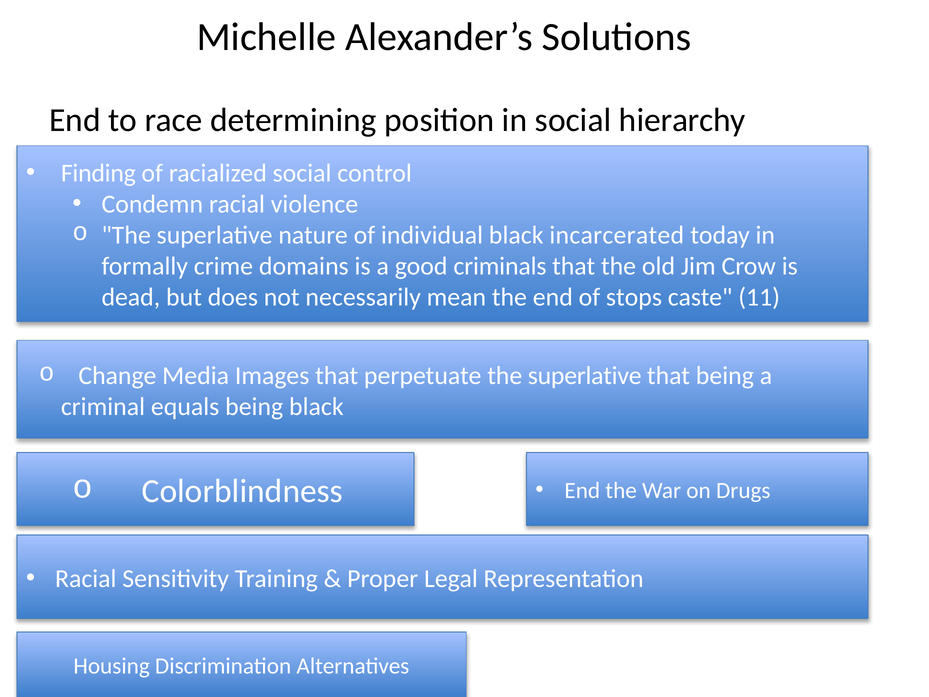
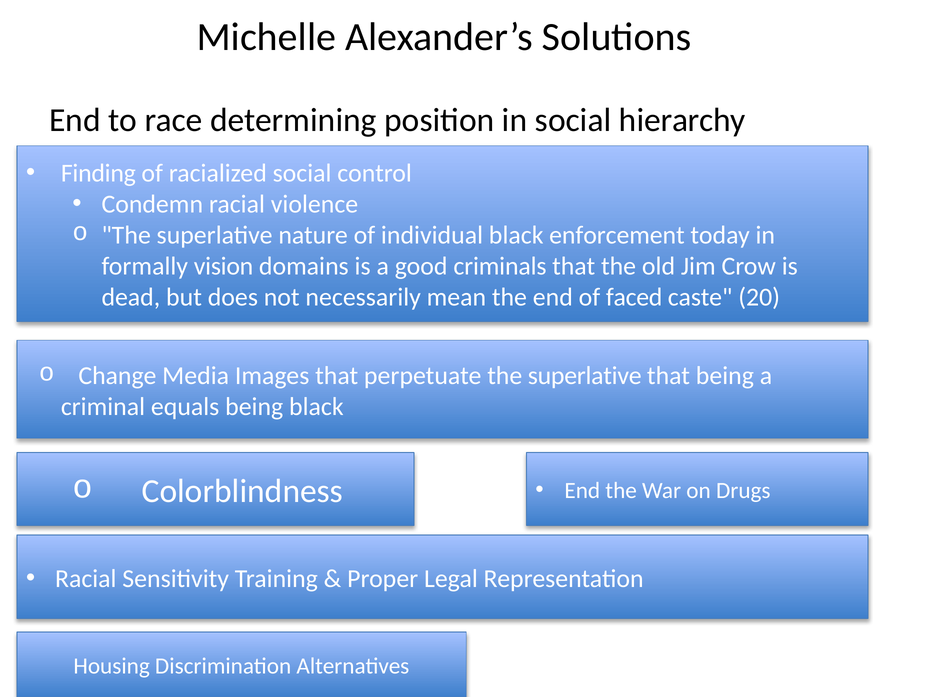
incarcerated: incarcerated -> enforcement
crime: crime -> vision
stops: stops -> faced
11: 11 -> 20
